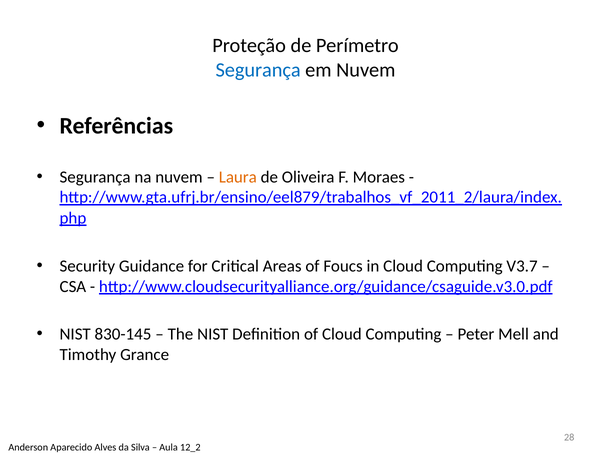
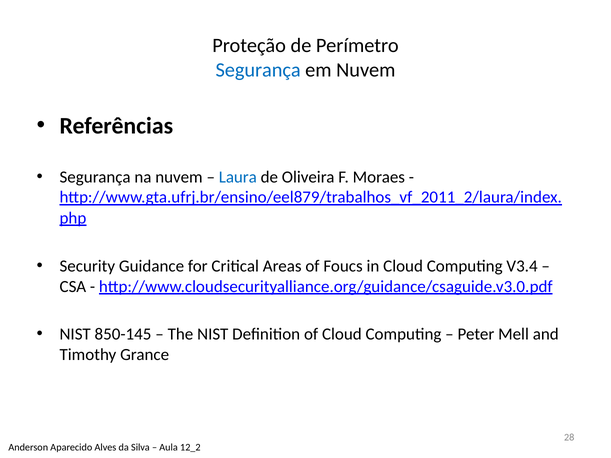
Laura colour: orange -> blue
V3.7: V3.7 -> V3.4
830-145: 830-145 -> 850-145
